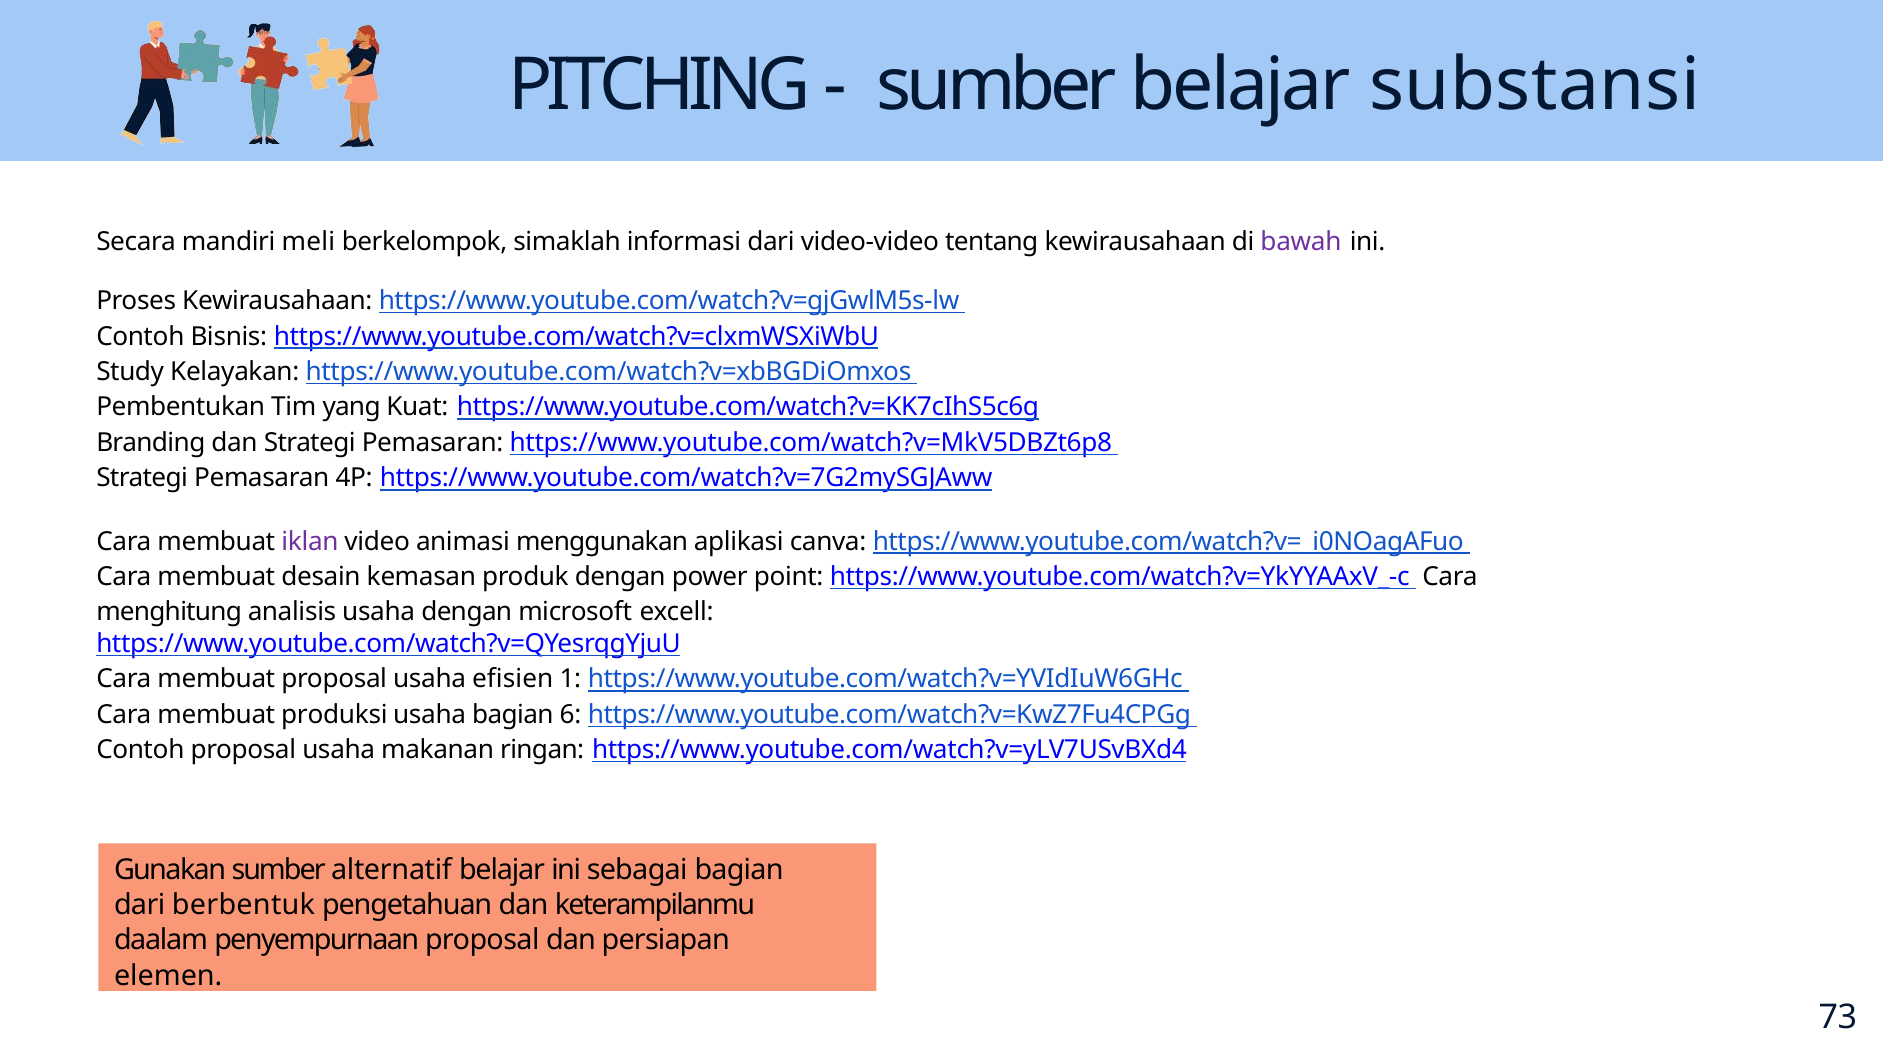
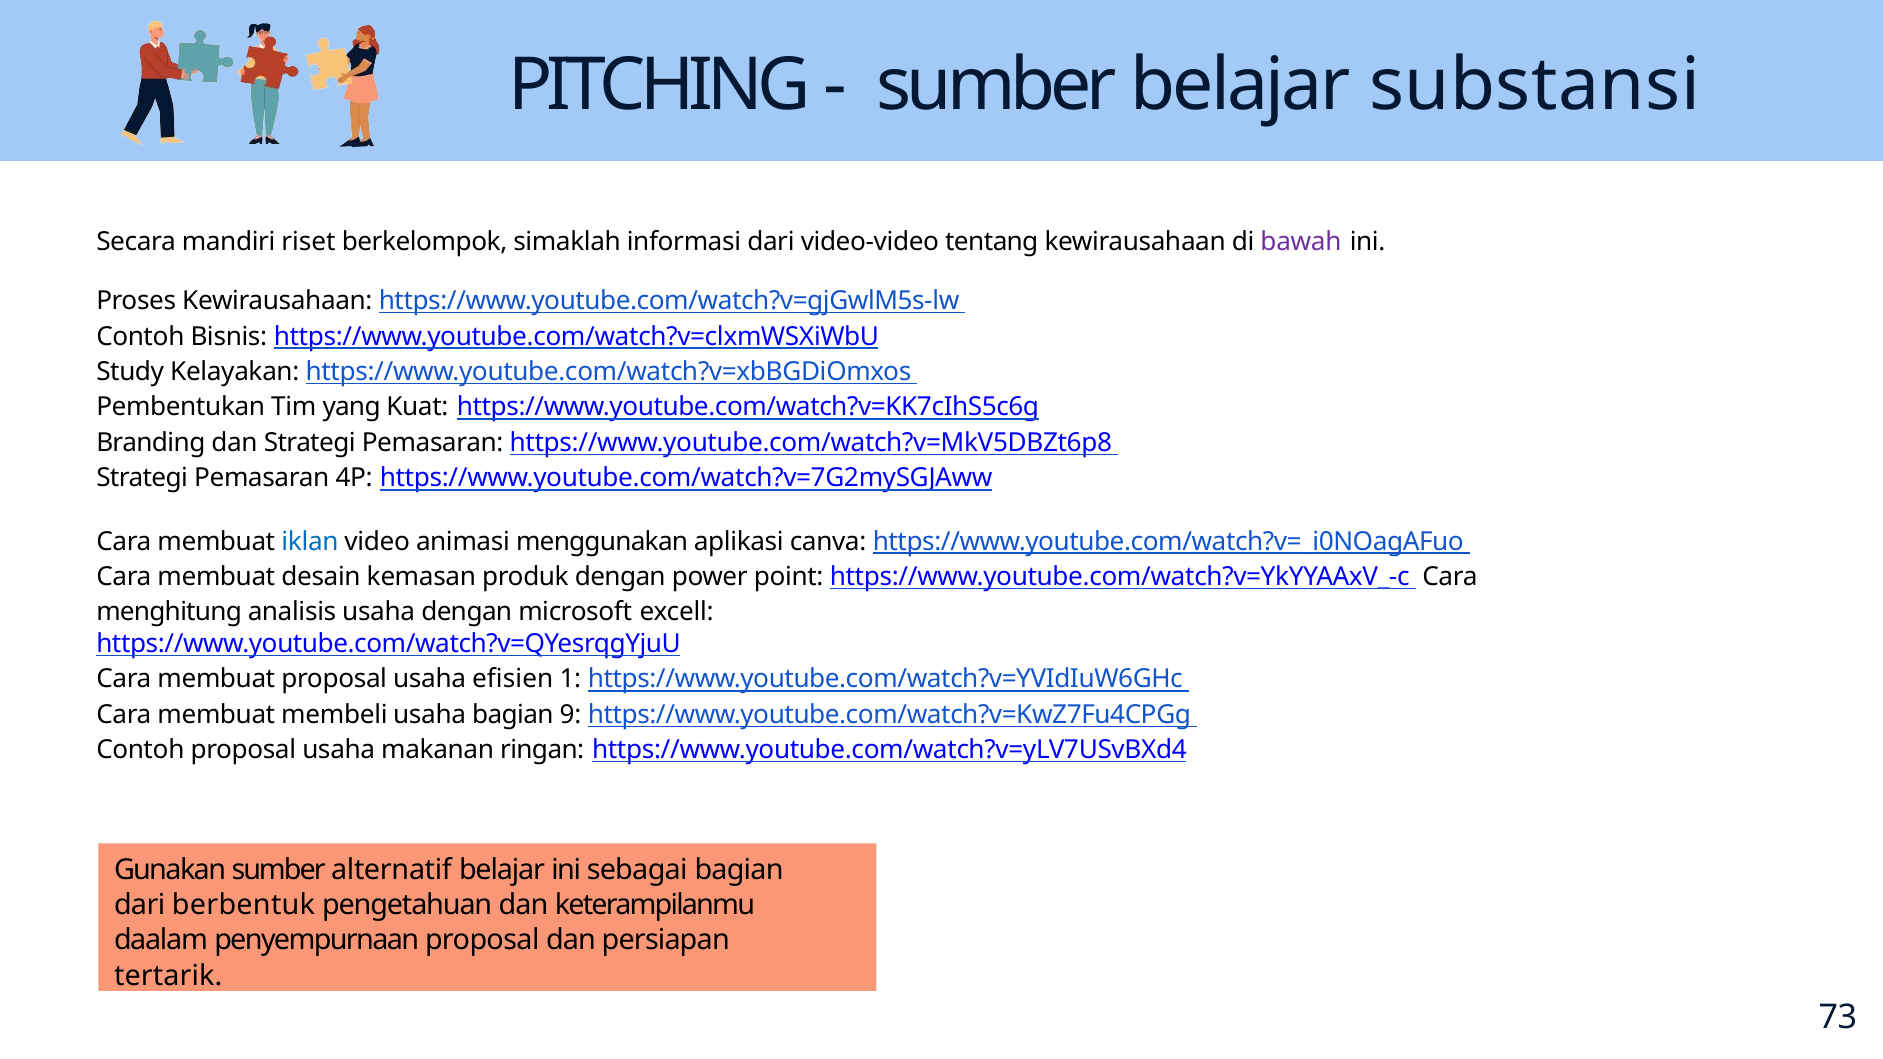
meli: meli -> riset
iklan colour: purple -> blue
produksi: produksi -> membeli
6: 6 -> 9
elemen: elemen -> tertarik
